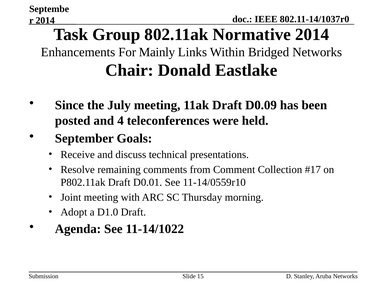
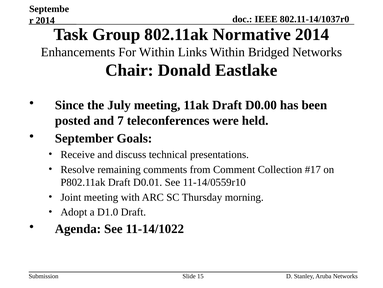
For Mainly: Mainly -> Within
D0.09: D0.09 -> D0.00
4: 4 -> 7
